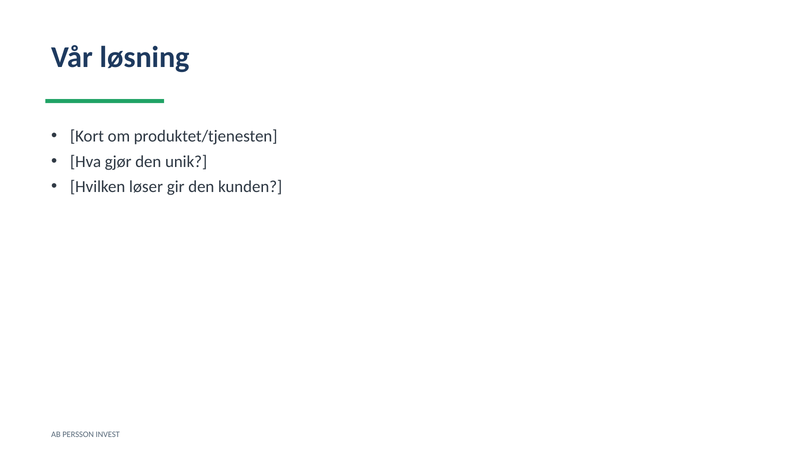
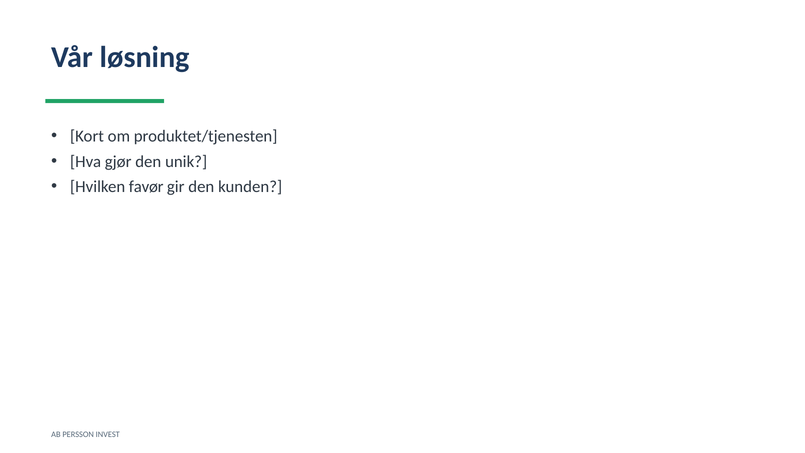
løser: løser -> favør
